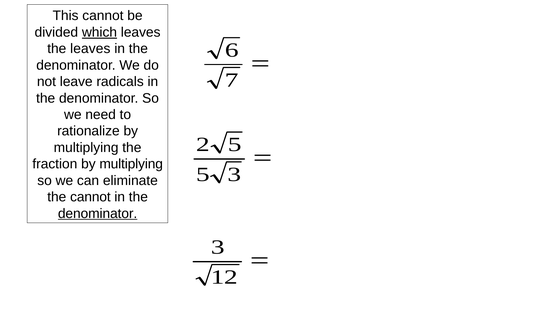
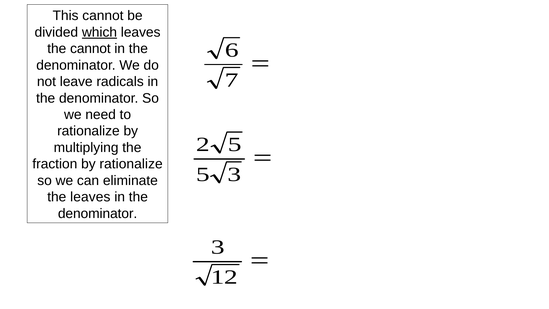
the leaves: leaves -> cannot
fraction by multiplying: multiplying -> rationalize
the cannot: cannot -> leaves
denominator at (98, 213) underline: present -> none
